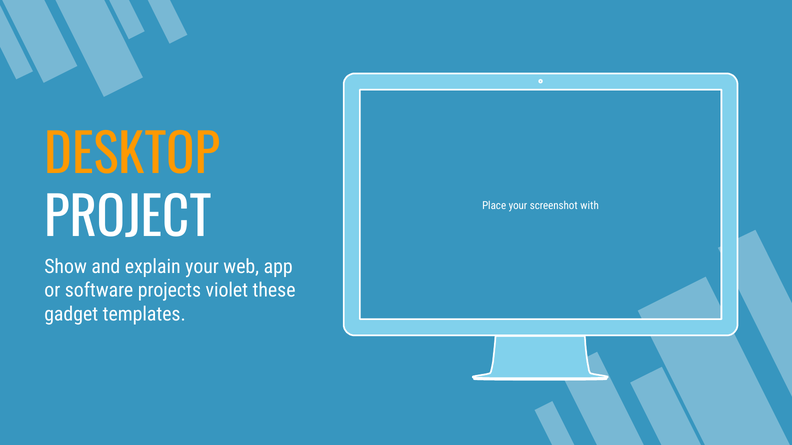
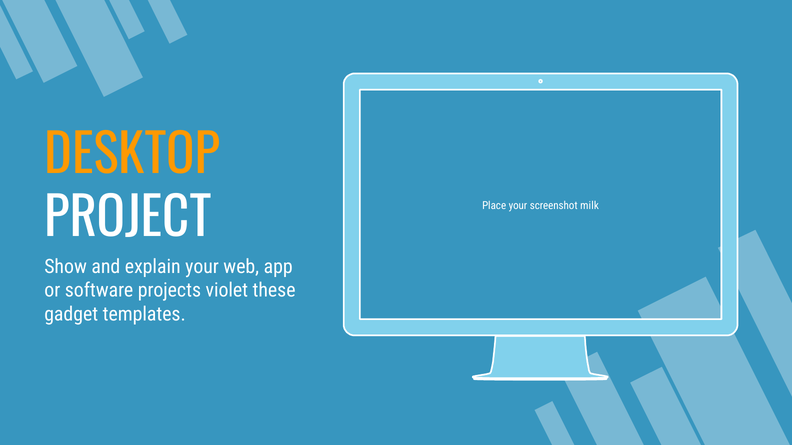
with: with -> milk
